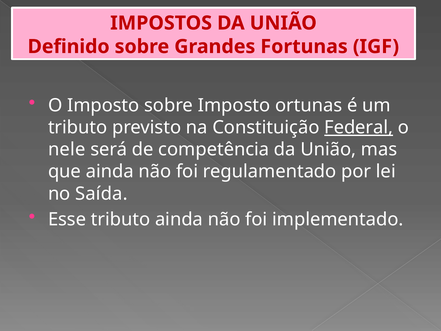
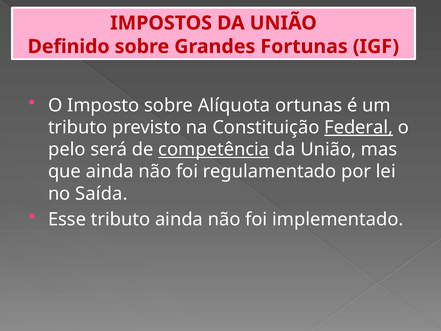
sobre Imposto: Imposto -> Alíquota
nele: nele -> pelo
competência underline: none -> present
